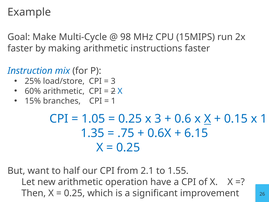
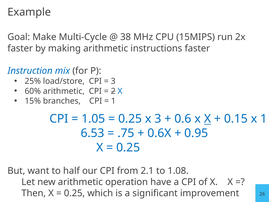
98: 98 -> 38
1.35: 1.35 -> 6.53
6.15: 6.15 -> 0.95
1.55: 1.55 -> 1.08
